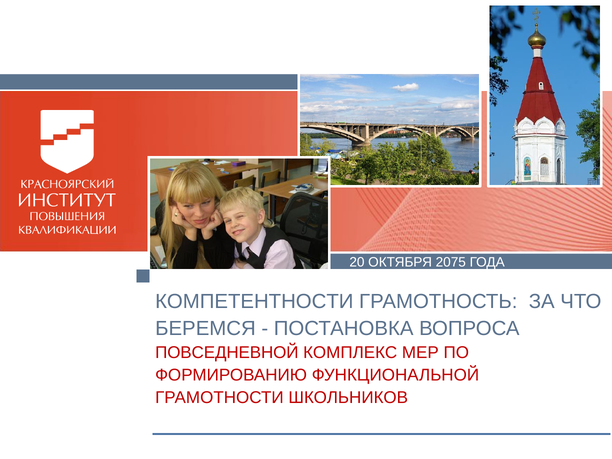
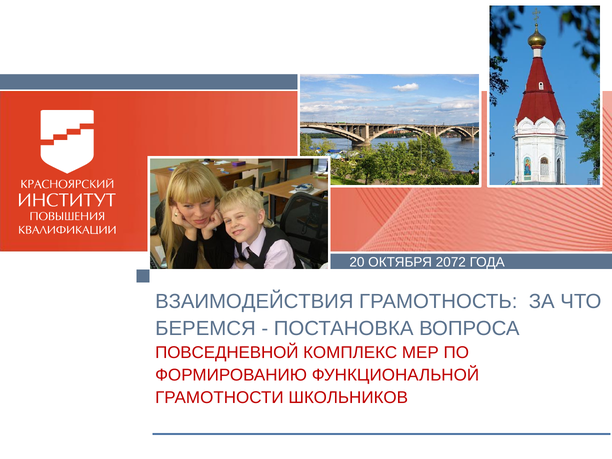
2075: 2075 -> 2072
КОМПЕТЕНТНОСТИ: КОМПЕТЕНТНОСТИ -> ВЗАИМОДЕЙСТВИЯ
